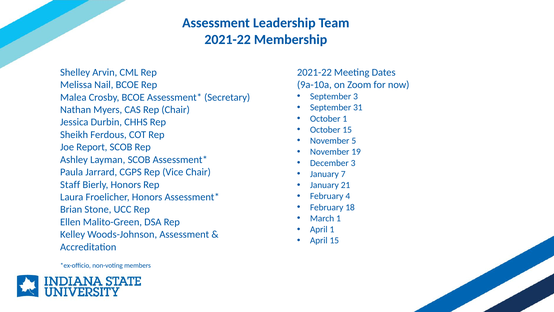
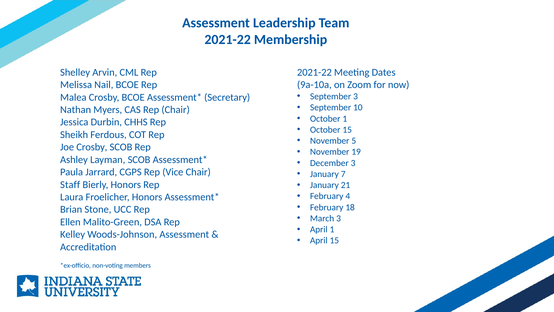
31: 31 -> 10
Joe Report: Report -> Crosby
March 1: 1 -> 3
